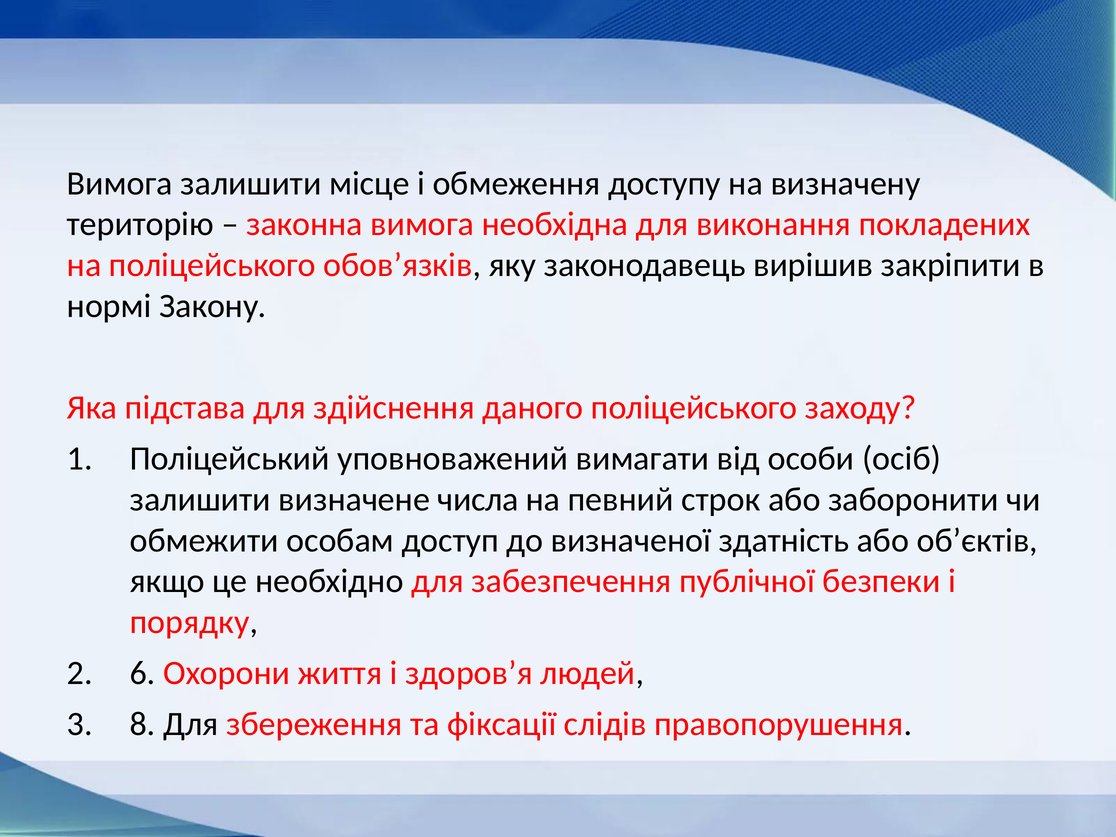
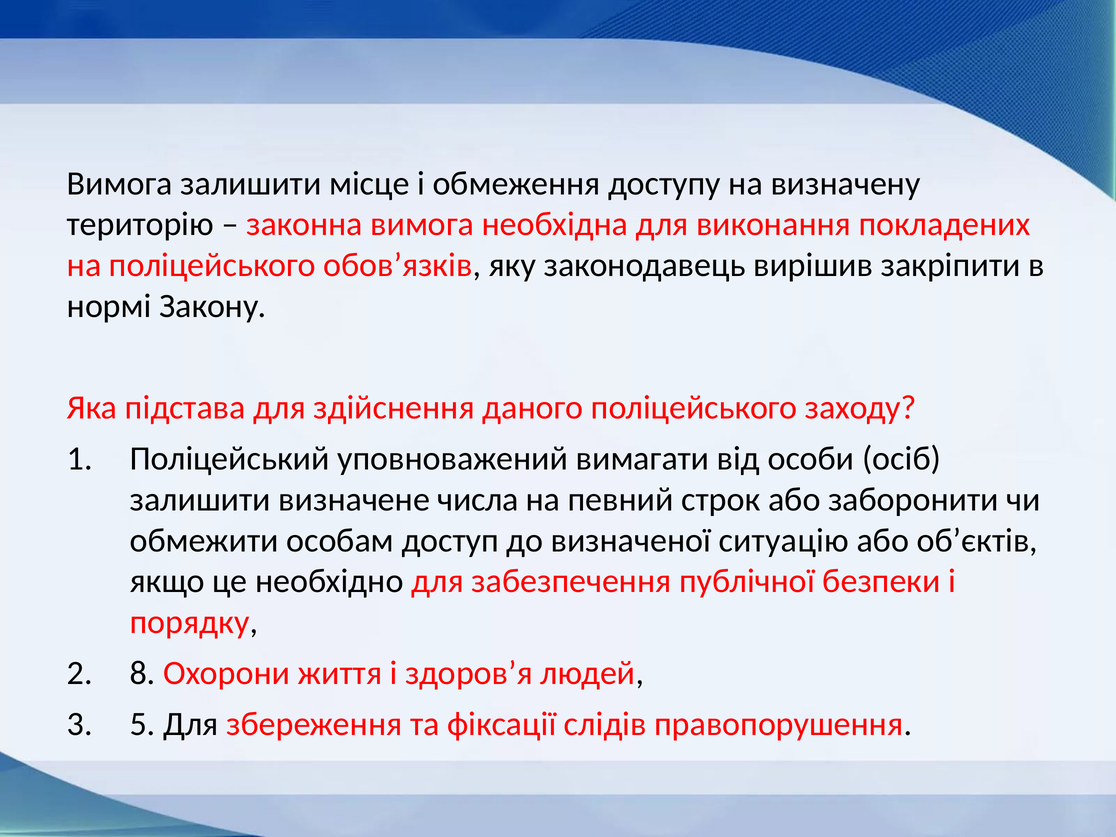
здатність: здатність -> ситуацію
6: 6 -> 8
8: 8 -> 5
